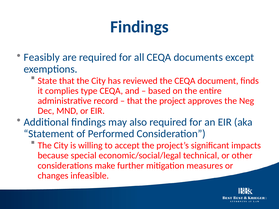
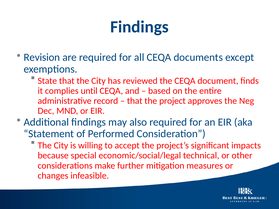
Feasibly: Feasibly -> Revision
type: type -> until
